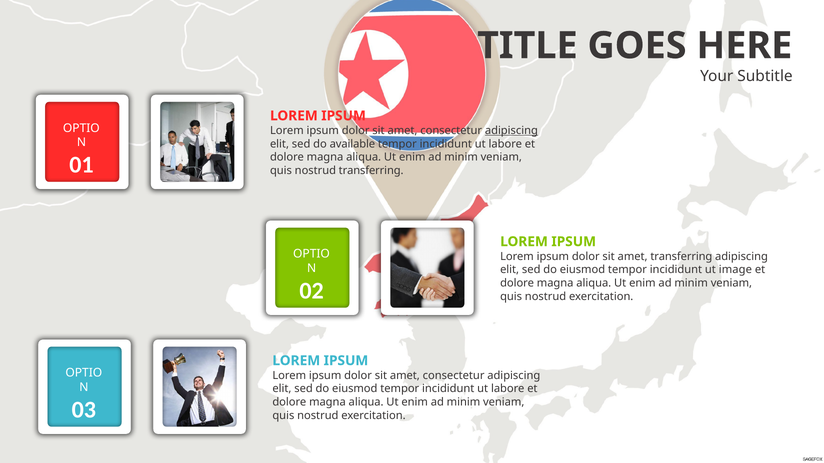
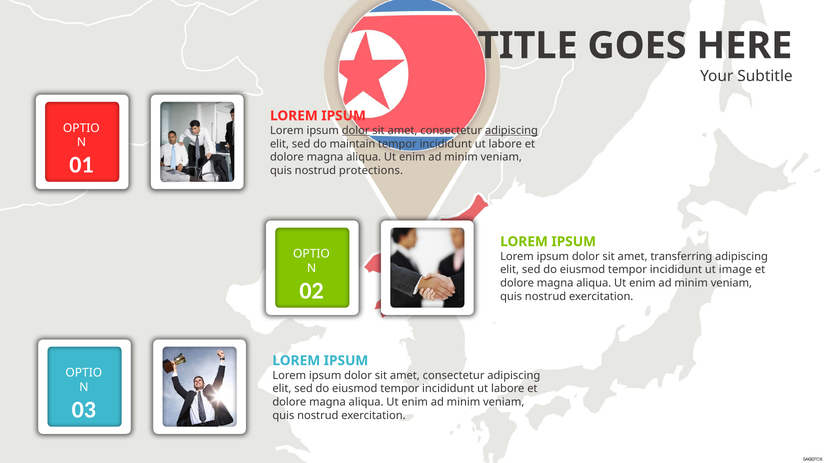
dolor at (356, 131) underline: none -> present
available: available -> maintain
nostrud transferring: transferring -> protections
